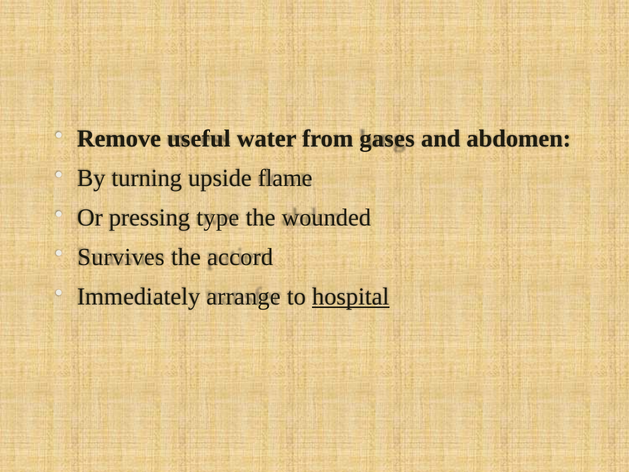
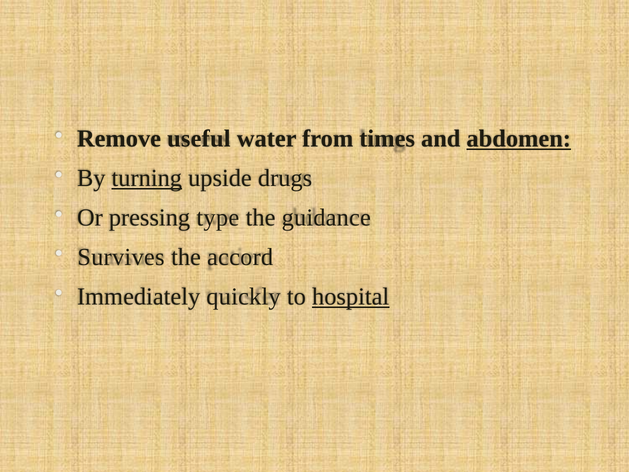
gases: gases -> times
abdomen underline: none -> present
turning underline: none -> present
flame: flame -> drugs
wounded: wounded -> guidance
arrange: arrange -> quickly
